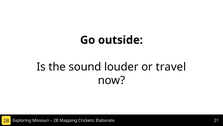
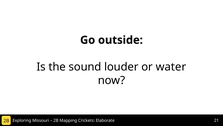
travel: travel -> water
